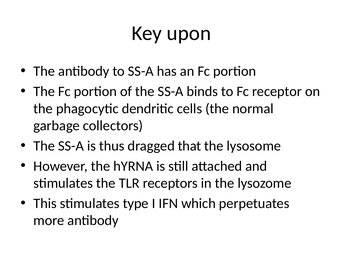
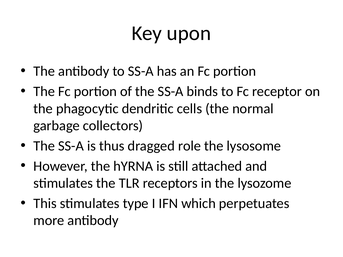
that: that -> role
